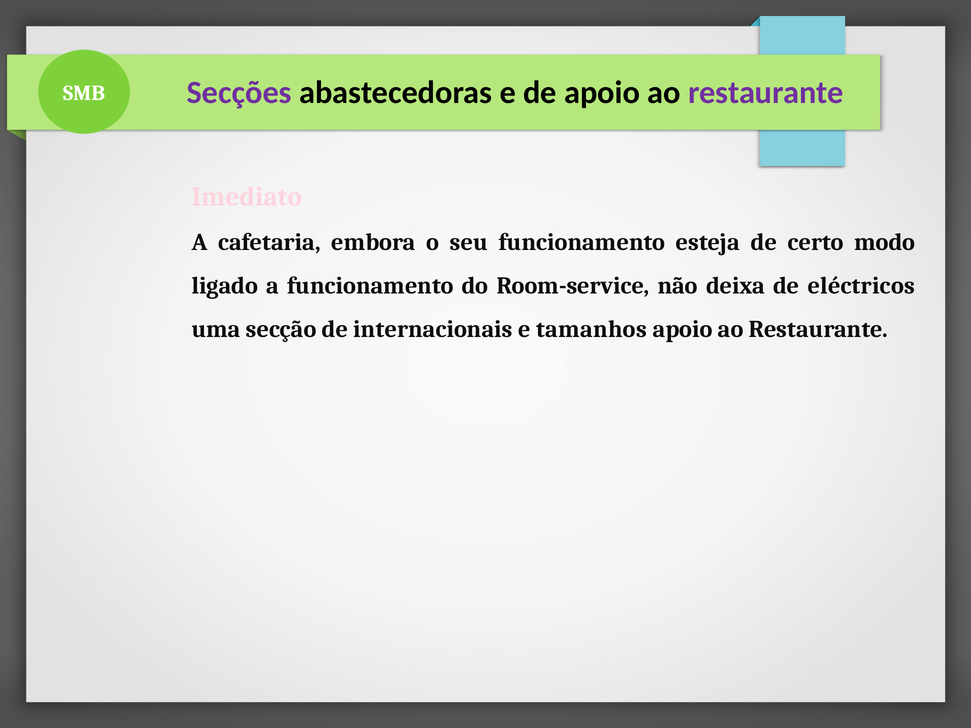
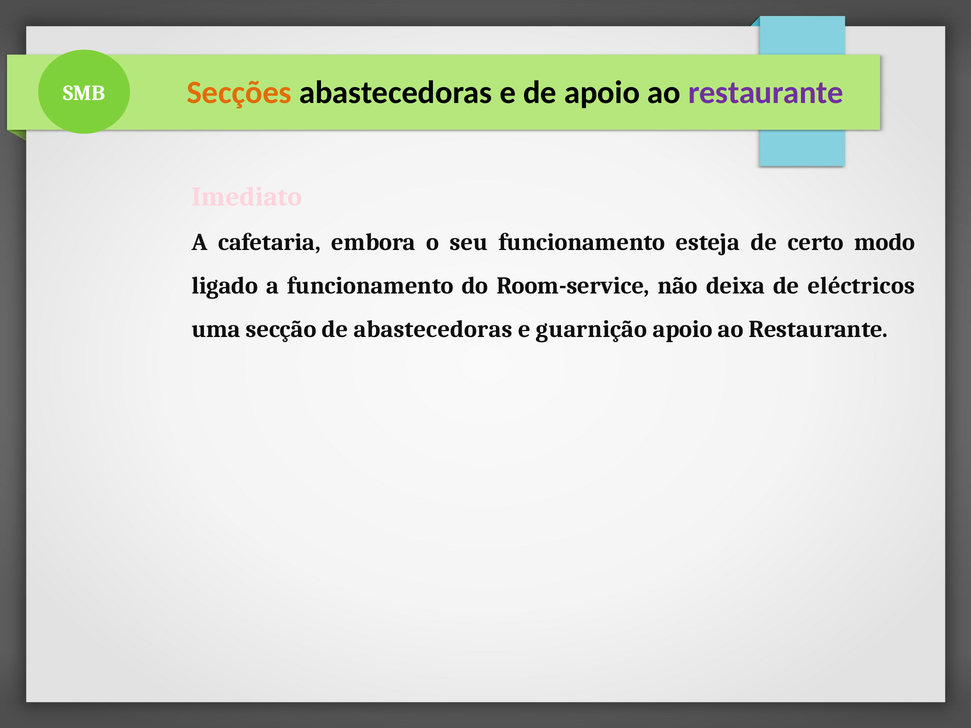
Secções colour: purple -> orange
de internacionais: internacionais -> abastecedoras
tamanhos: tamanhos -> guarnição
